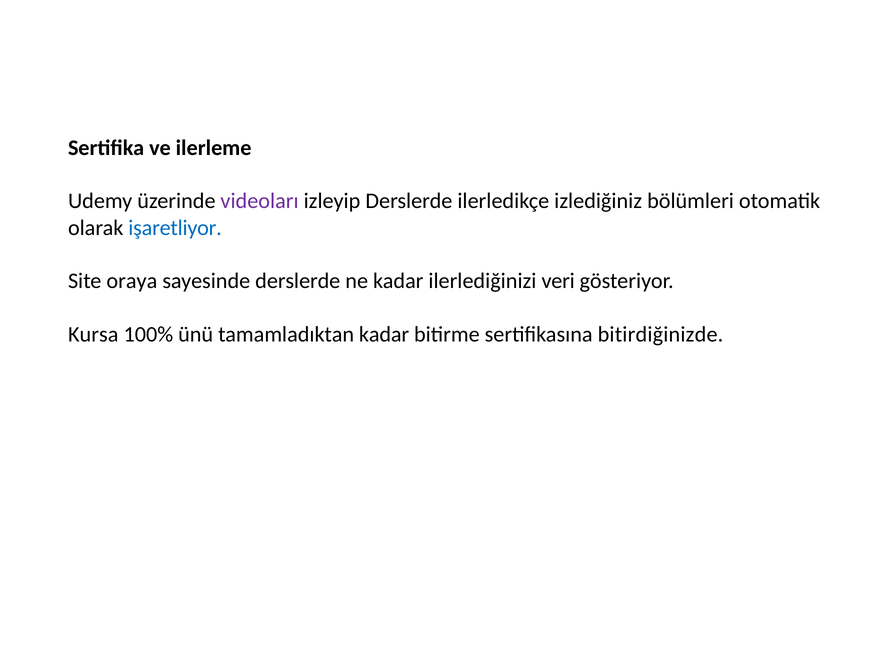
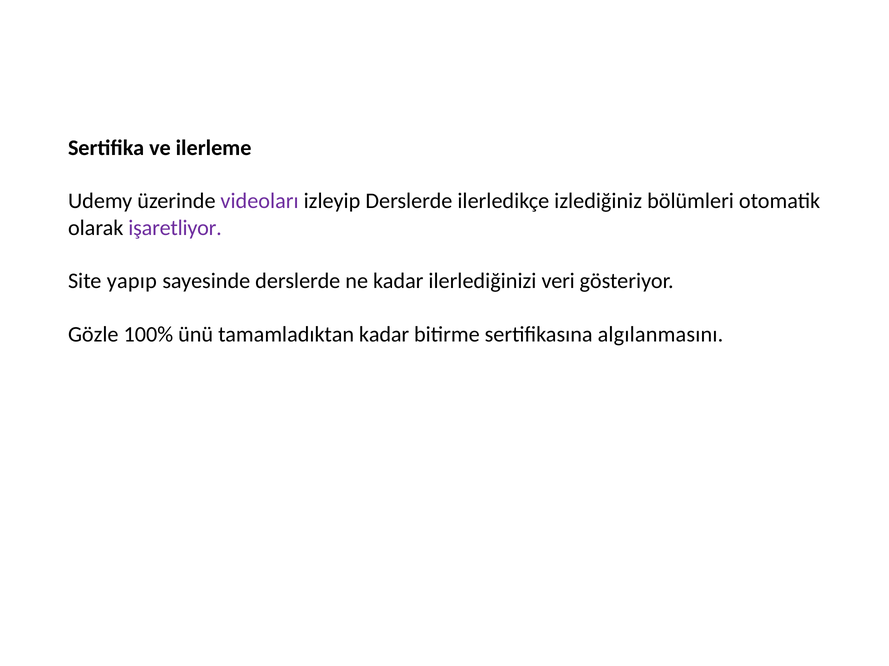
işaretliyor colour: blue -> purple
oraya: oraya -> yapıp
Kursa: Kursa -> Gözle
bitirdiğinizde: bitirdiğinizde -> algılanmasını
